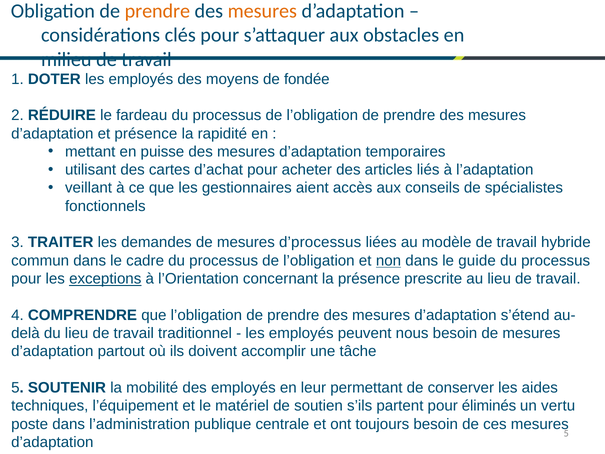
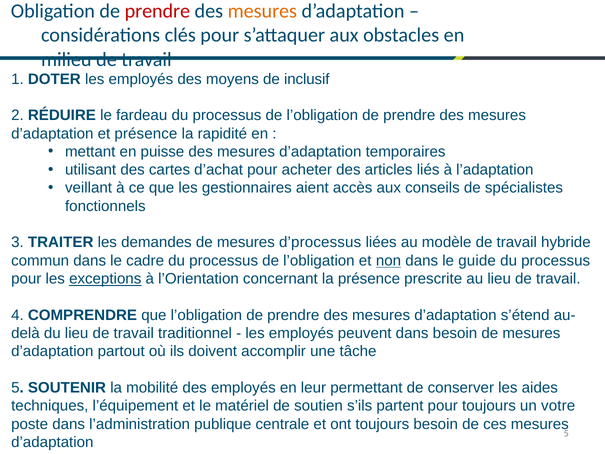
prendre at (157, 11) colour: orange -> red
fondée: fondée -> inclusif
peuvent nous: nous -> dans
pour éliminés: éliminés -> toujours
vertu: vertu -> votre
